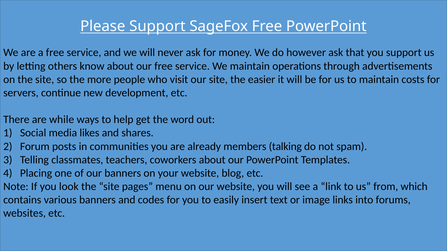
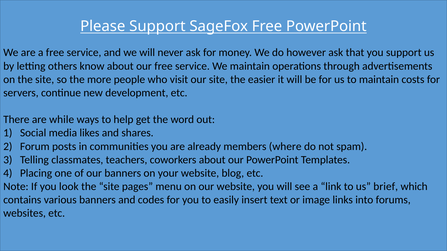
talking: talking -> where
from: from -> brief
